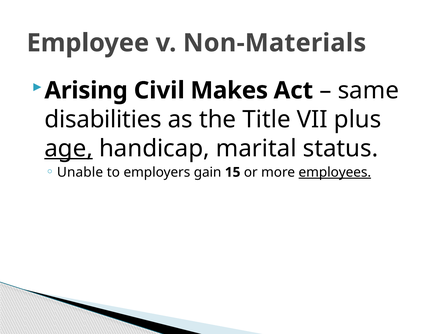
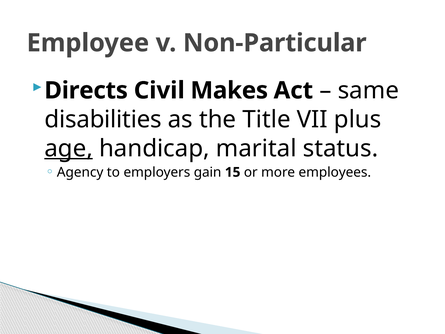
Non-Materials: Non-Materials -> Non-Particular
Arising: Arising -> Directs
Unable: Unable -> Agency
employees underline: present -> none
